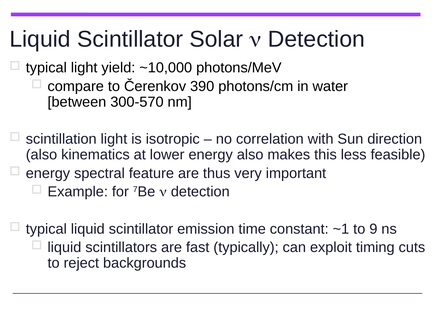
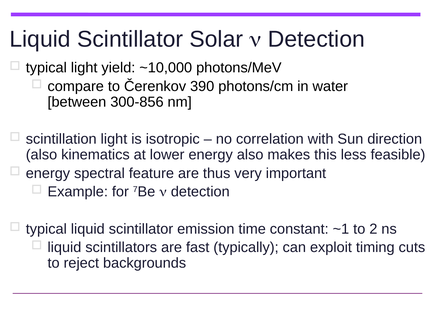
300-570: 300-570 -> 300-856
9: 9 -> 2
